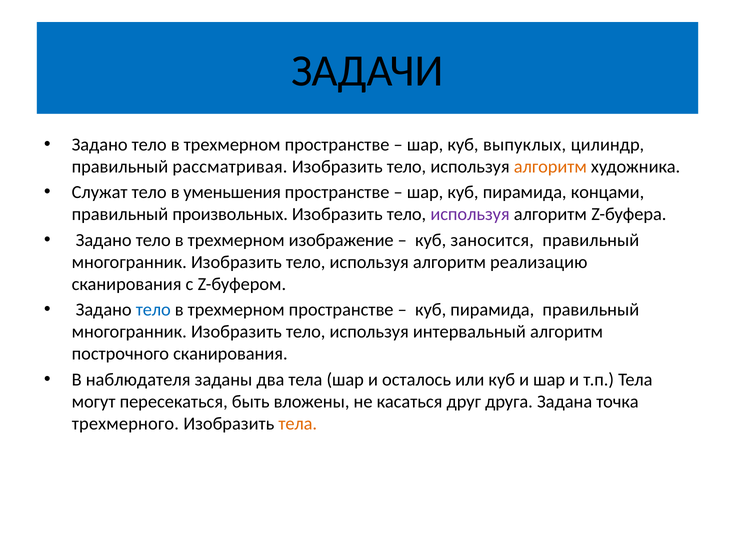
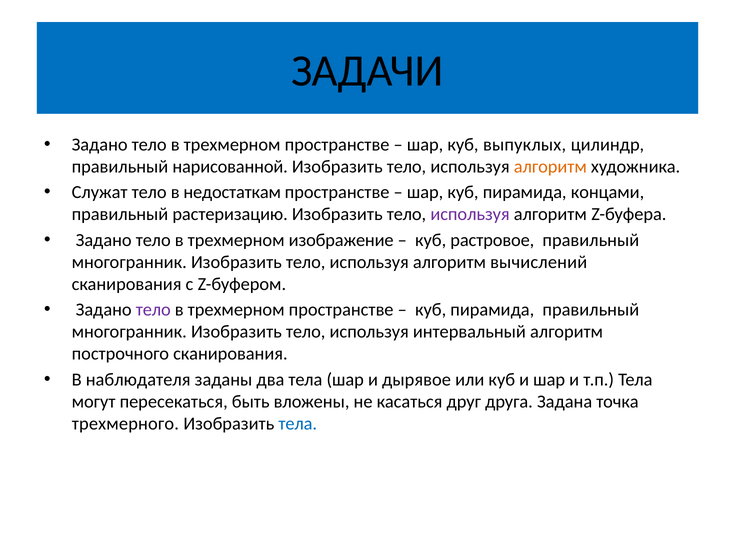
рассматривая: рассматривая -> нарисованной
уменьшения: уменьшения -> недостаткам
произвольных: произвольных -> растеризацию
заносится: заносится -> растровое
реализацию: реализацию -> вычислений
тело at (153, 310) colour: blue -> purple
осталось: осталось -> дырявое
тела at (298, 424) colour: orange -> blue
